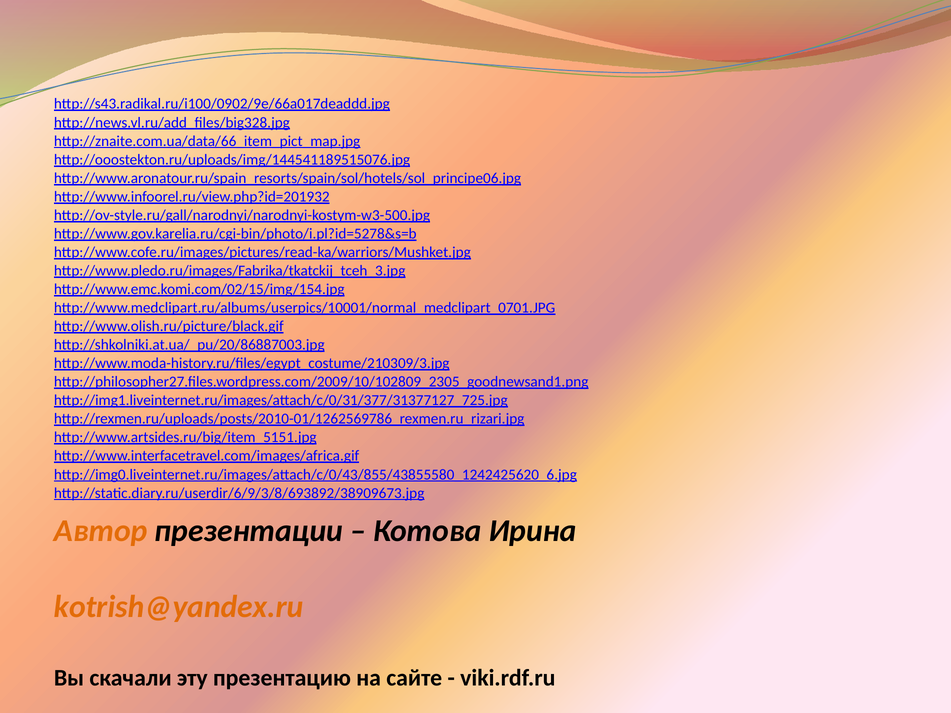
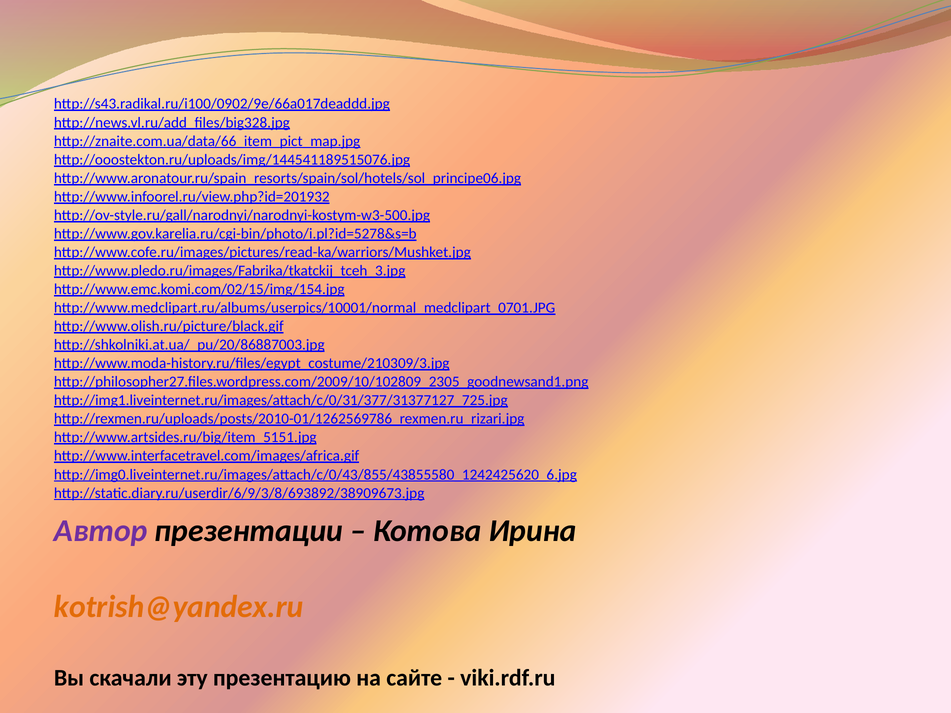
Автор colour: orange -> purple
